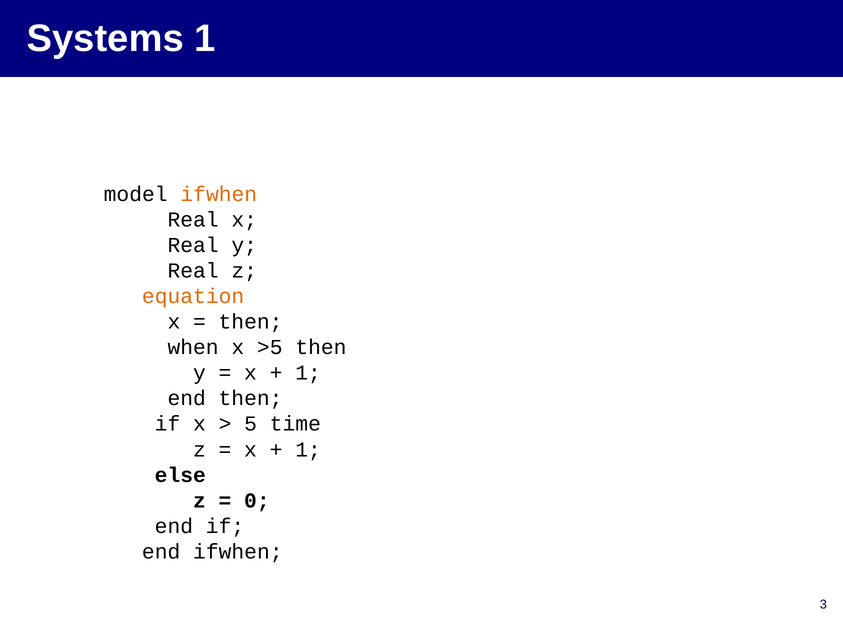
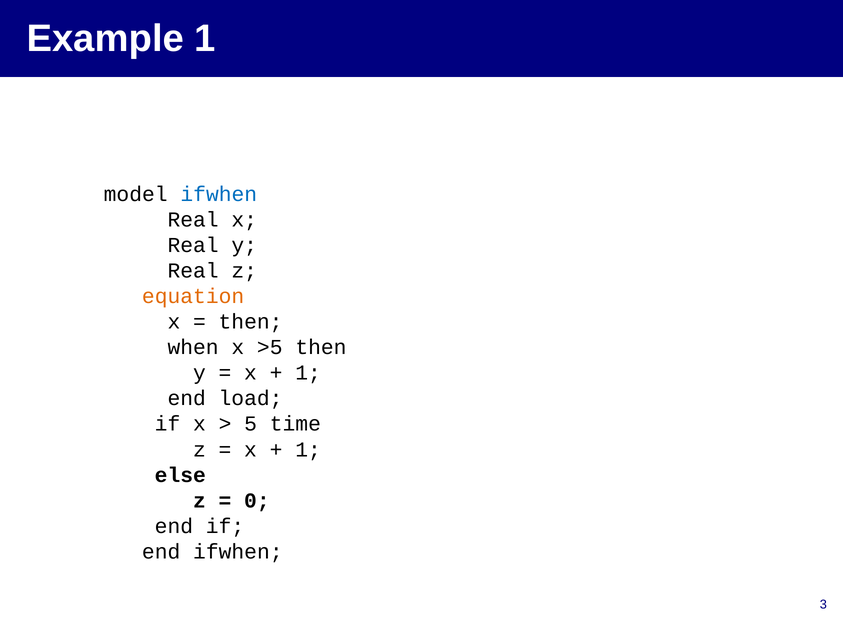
Systems: Systems -> Example
ifwhen at (219, 194) colour: orange -> blue
end then: then -> load
